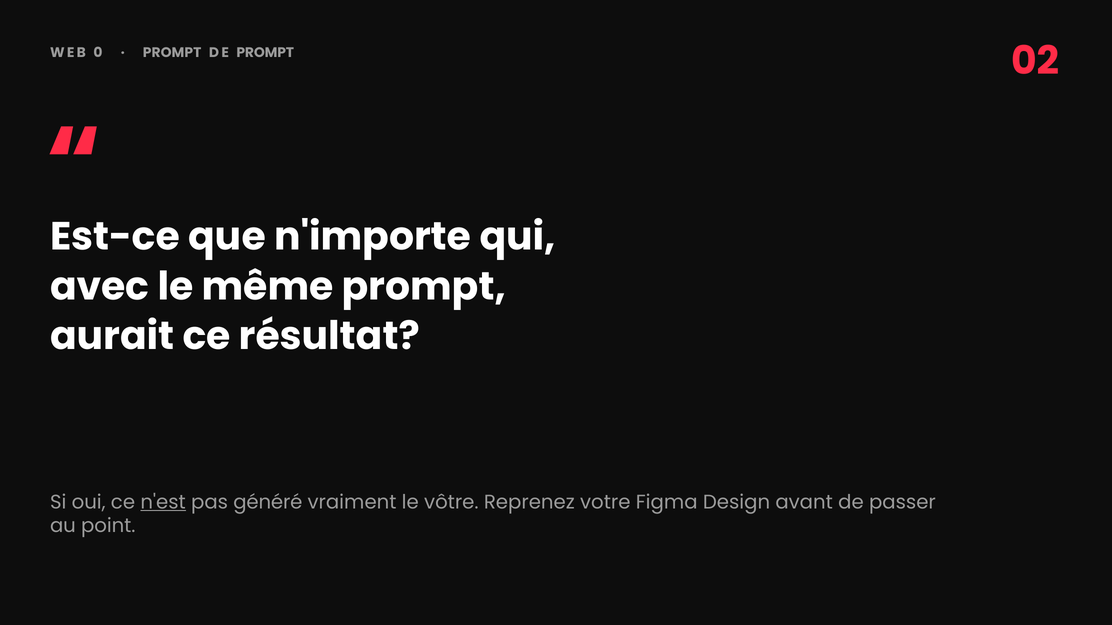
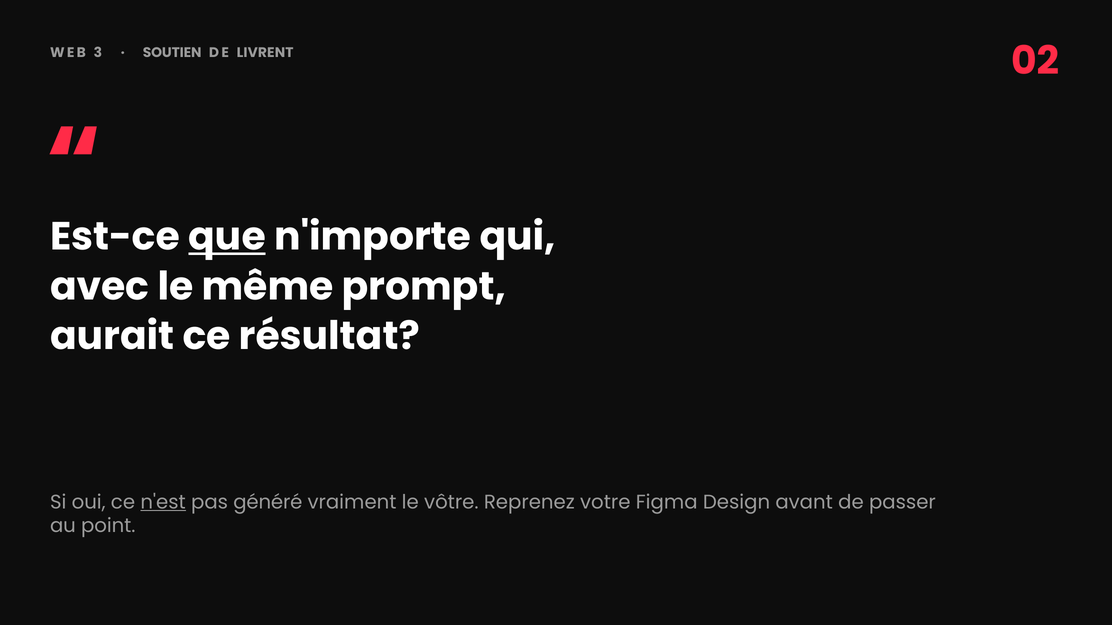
0: 0 -> 3
PROMPT at (172, 53): PROMPT -> SOUTIEN
DE PROMPT: PROMPT -> LIVRENT
que underline: none -> present
